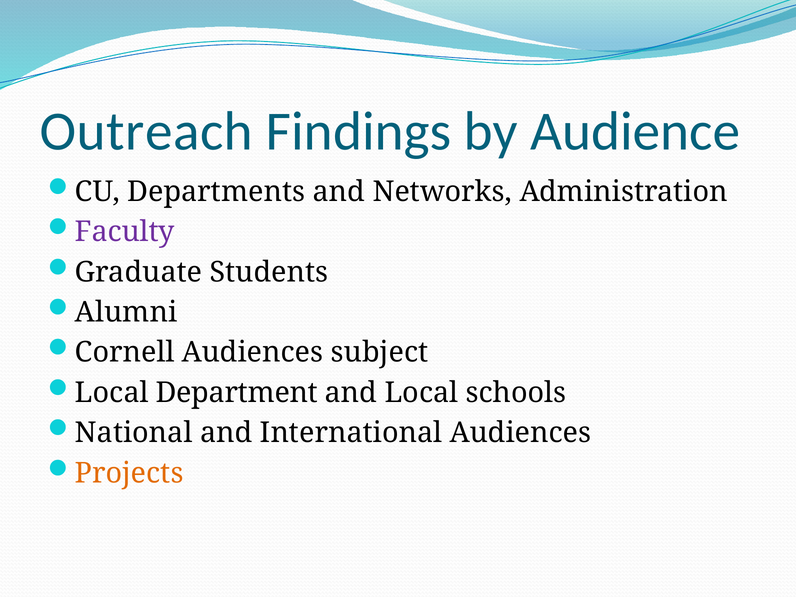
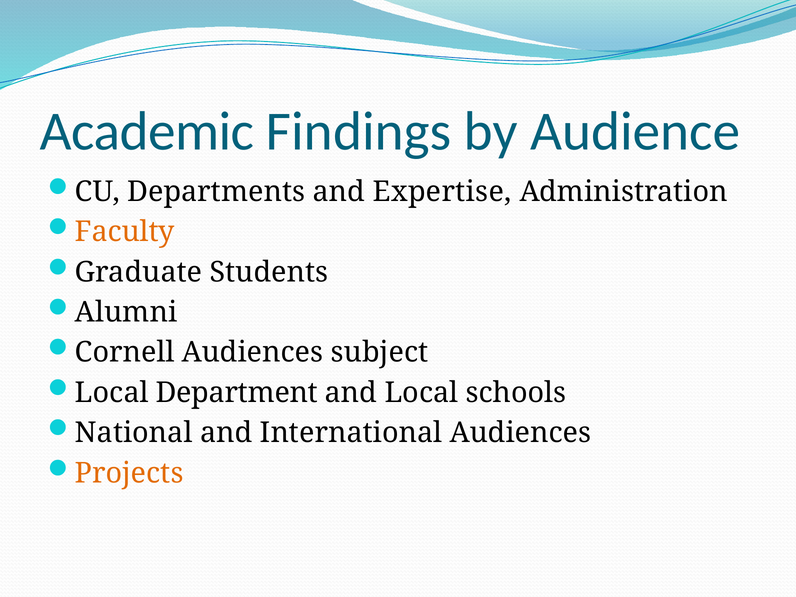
Outreach: Outreach -> Academic
Networks: Networks -> Expertise
Faculty colour: purple -> orange
